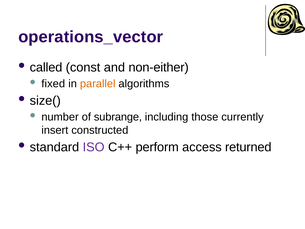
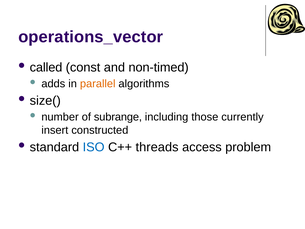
non-either: non-either -> non-timed
fixed: fixed -> adds
ISO colour: purple -> blue
perform: perform -> threads
returned: returned -> problem
